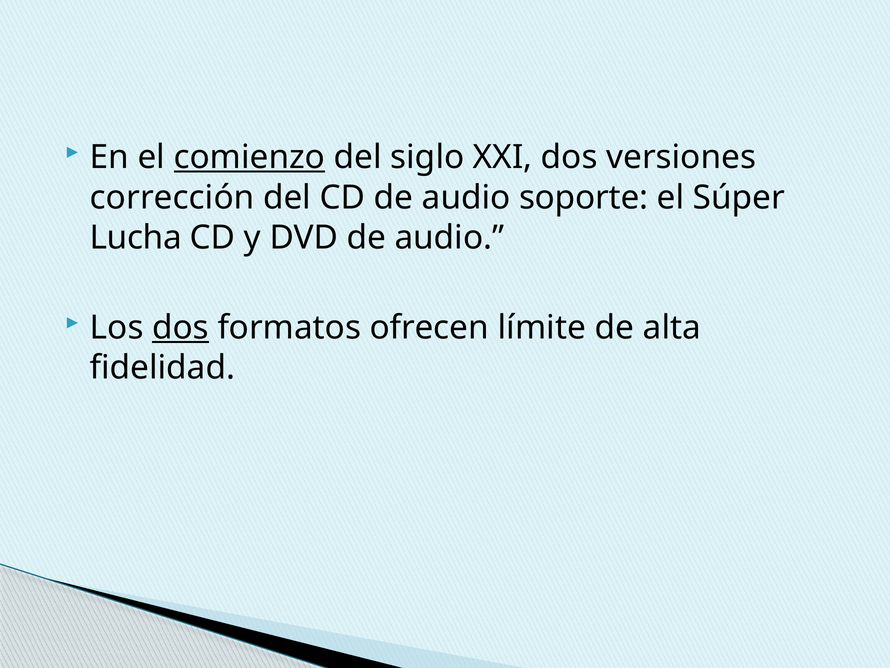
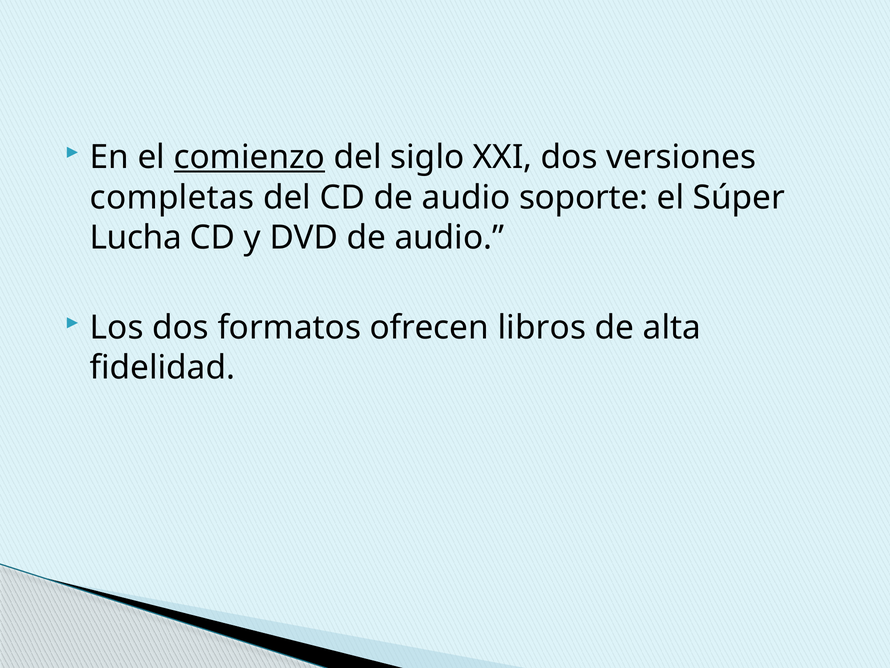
corrección: corrección -> completas
dos at (180, 327) underline: present -> none
límite: límite -> libros
